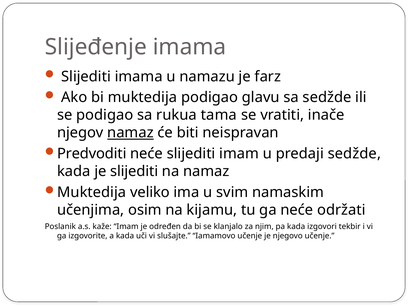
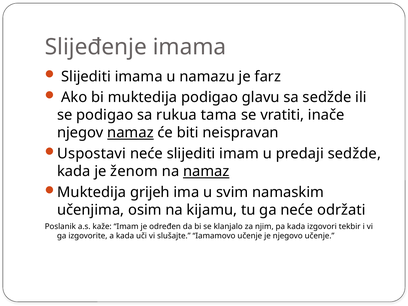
Predvoditi: Predvoditi -> Uspostavi
je slijediti: slijediti -> ženom
namaz at (206, 171) underline: none -> present
veliko: veliko -> grijeh
